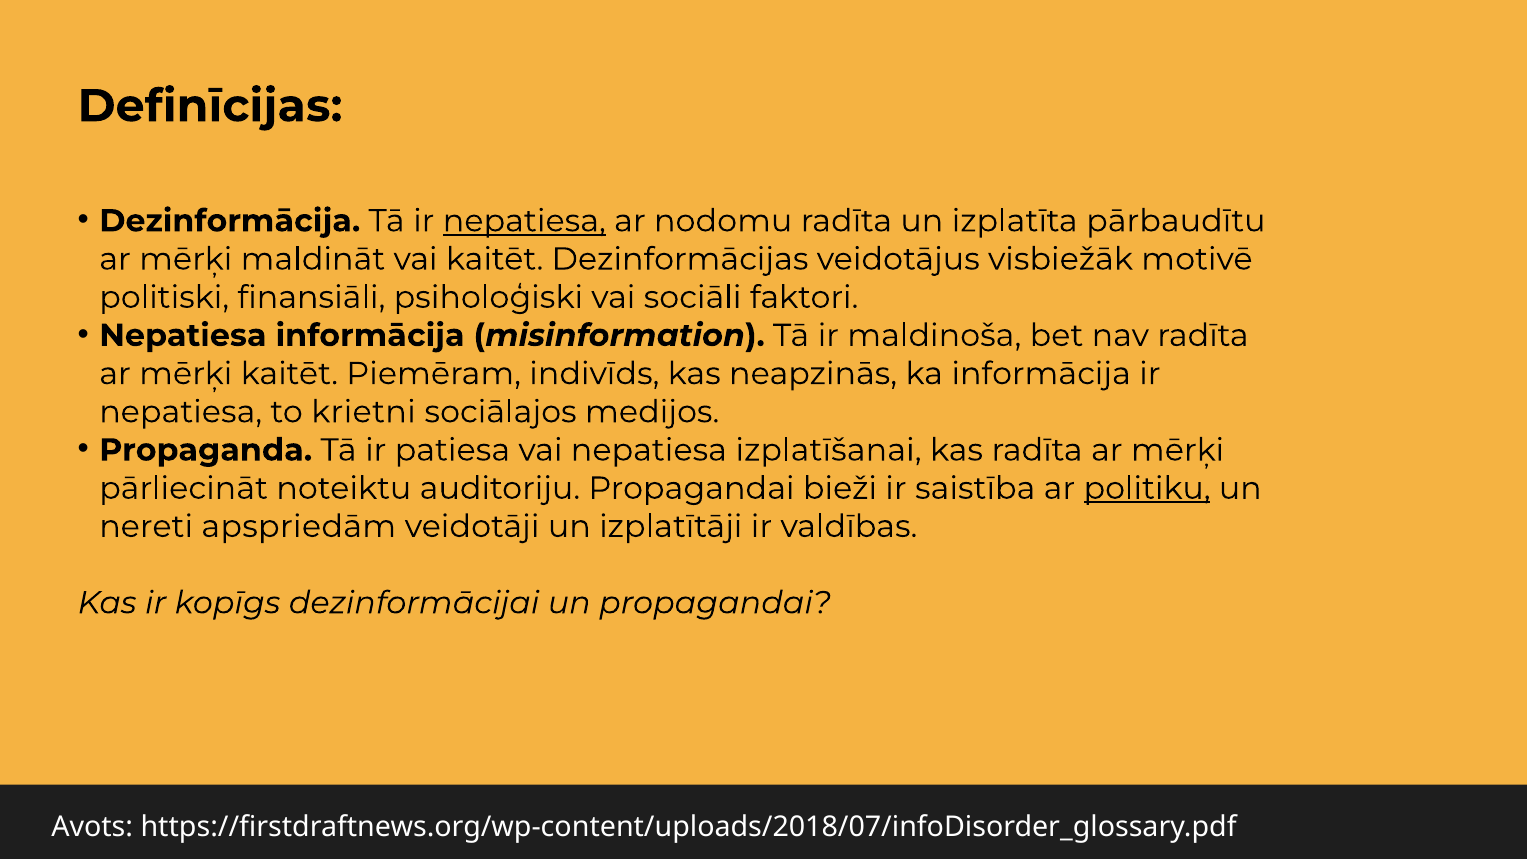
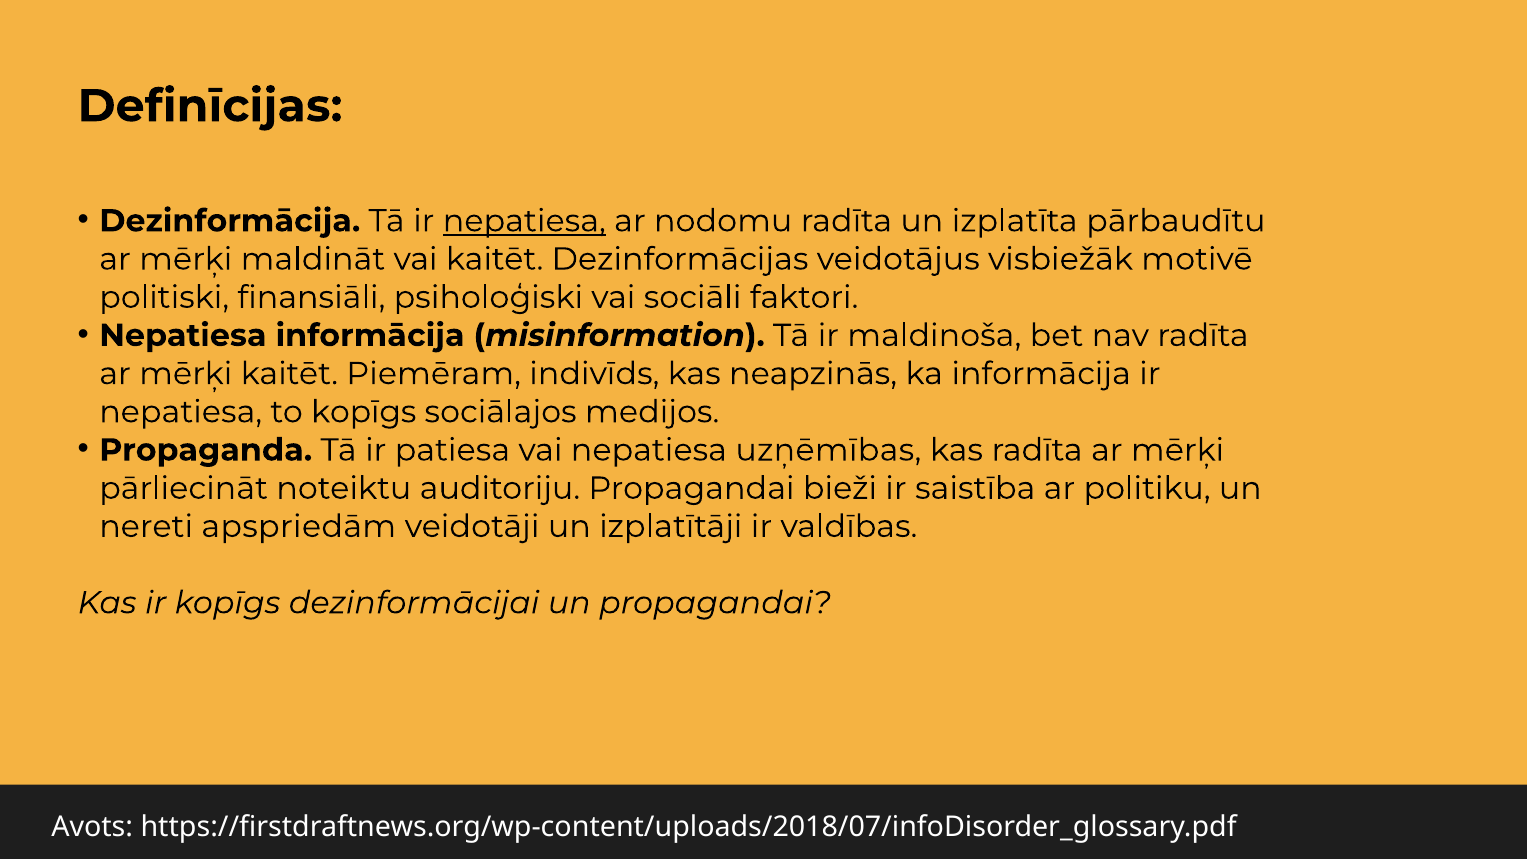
to krietni: krietni -> kopīgs
izplatīšanai: izplatīšanai -> uzņēmības
politiku underline: present -> none
